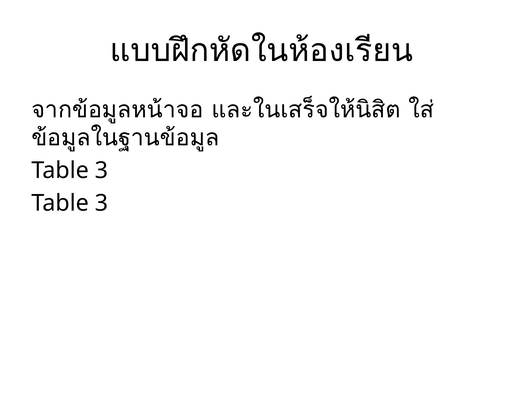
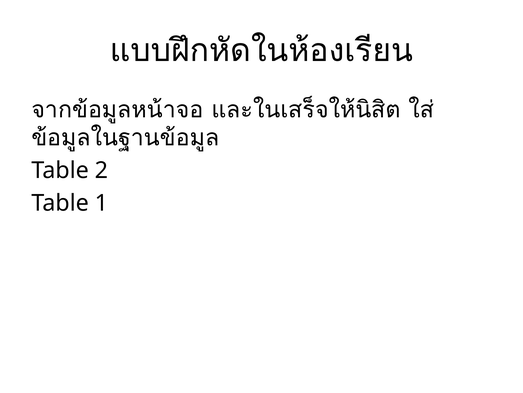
3 at (102, 170): 3 -> 2
3 at (102, 203): 3 -> 1
